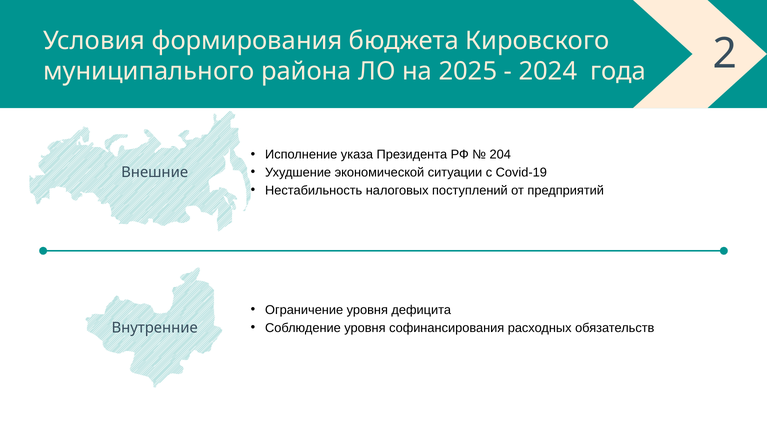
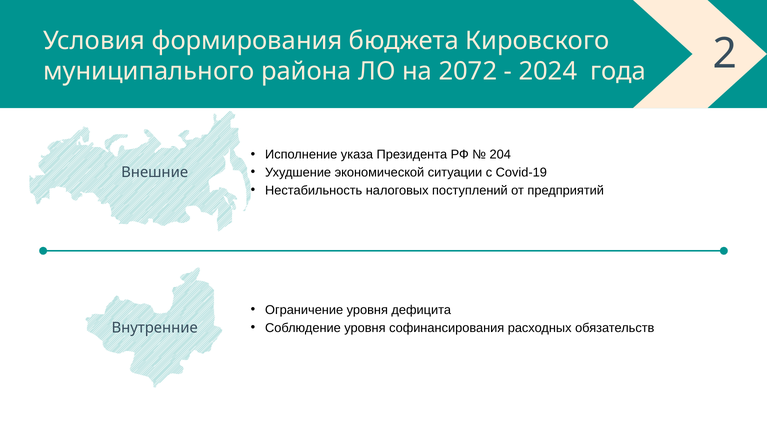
2025: 2025 -> 2072
